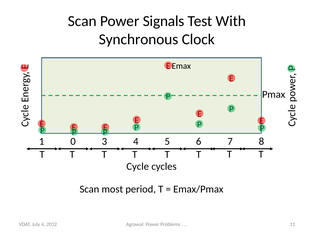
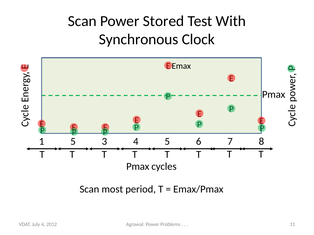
Signals: Signals -> Stored
1 0: 0 -> 5
Cycle at (138, 167): Cycle -> Pmax
